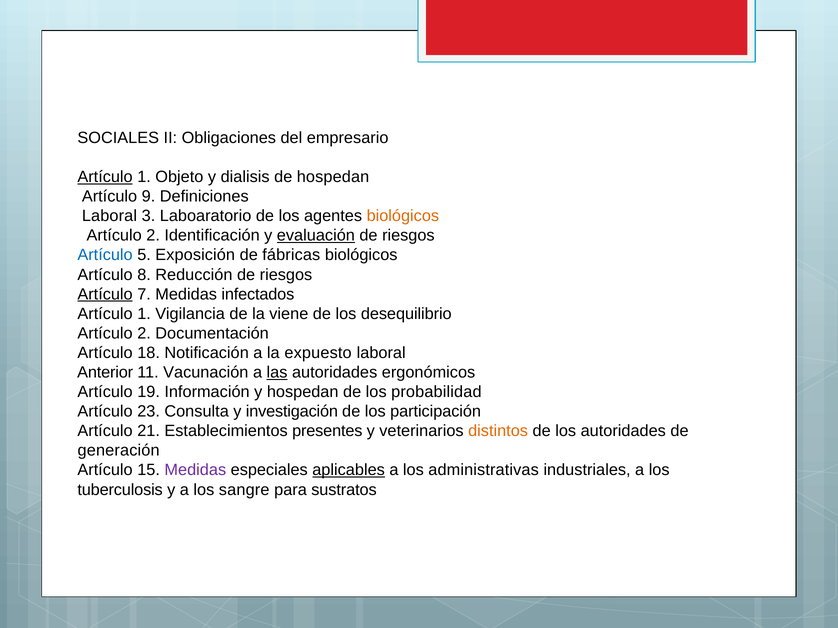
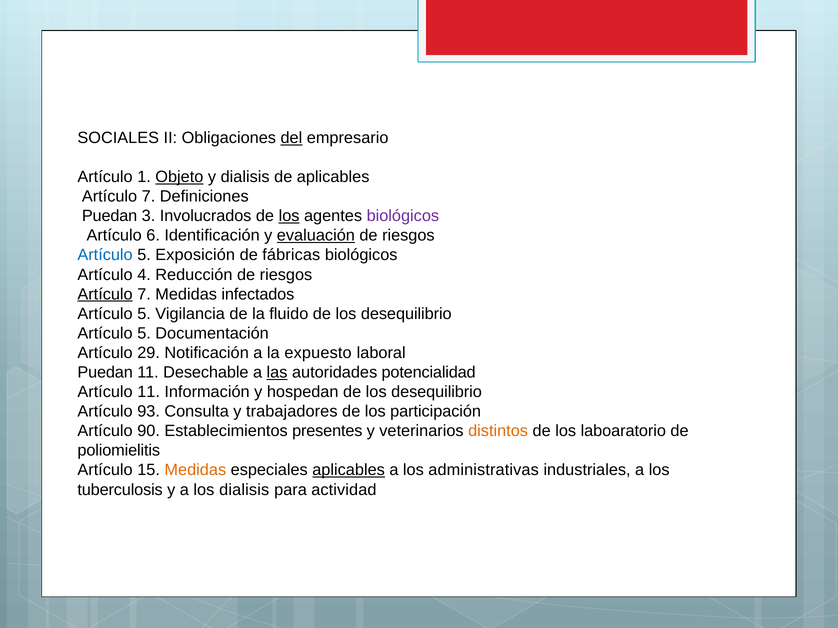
del underline: none -> present
Artículo at (105, 177) underline: present -> none
Objeto underline: none -> present
de hospedan: hospedan -> aplicables
9 at (149, 197): 9 -> 7
Laboral at (109, 216): Laboral -> Puedan
Laboaratorio: Laboaratorio -> Involucrados
los at (289, 216) underline: none -> present
biológicos at (403, 216) colour: orange -> purple
2 at (153, 236): 2 -> 6
8: 8 -> 4
1 at (144, 314): 1 -> 5
viene: viene -> fluido
2 at (144, 334): 2 -> 5
18: 18 -> 29
Anterior at (105, 373): Anterior -> Puedan
Vacunación: Vacunación -> Desechable
ergonómicos: ergonómicos -> potencialidad
Artículo 19: 19 -> 11
probabilidad at (436, 392): probabilidad -> desequilibrio
23: 23 -> 93
investigación: investigación -> trabajadores
21: 21 -> 90
los autoridades: autoridades -> laboaratorio
generación: generación -> poliomielitis
Medidas at (195, 470) colour: purple -> orange
los sangre: sangre -> dialisis
sustratos: sustratos -> actividad
